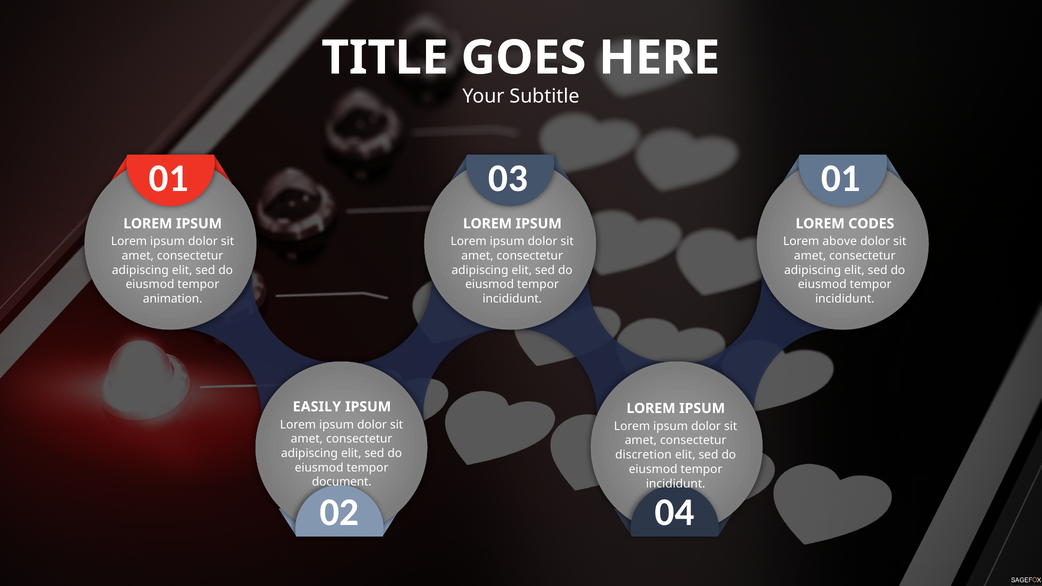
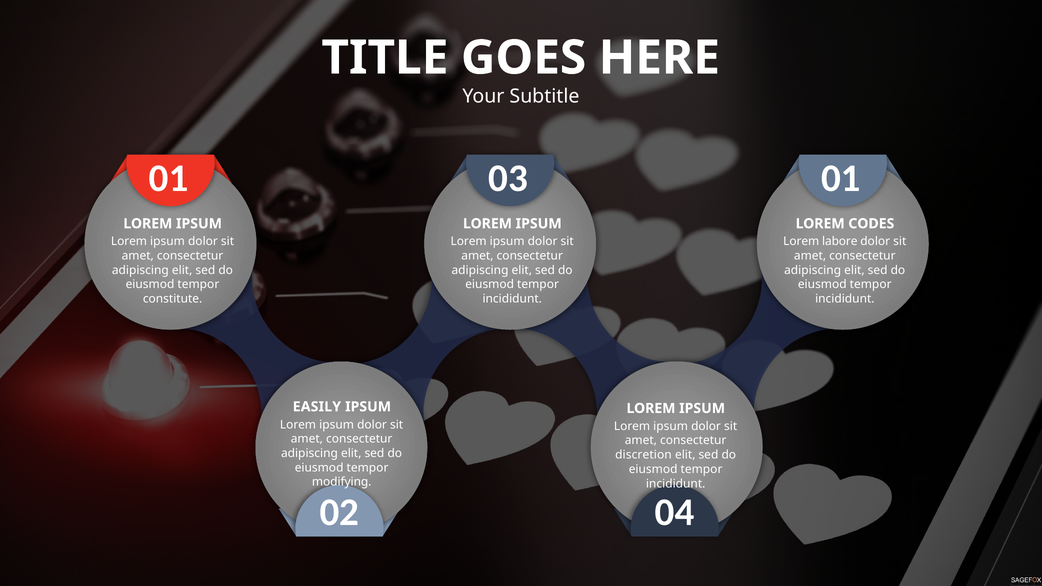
above: above -> labore
animation: animation -> constitute
document: document -> modifying
